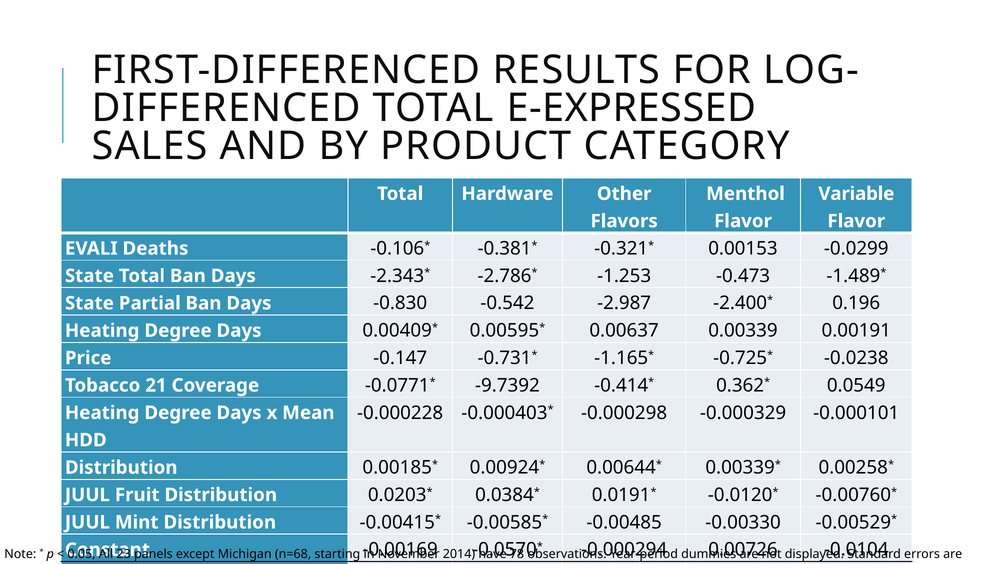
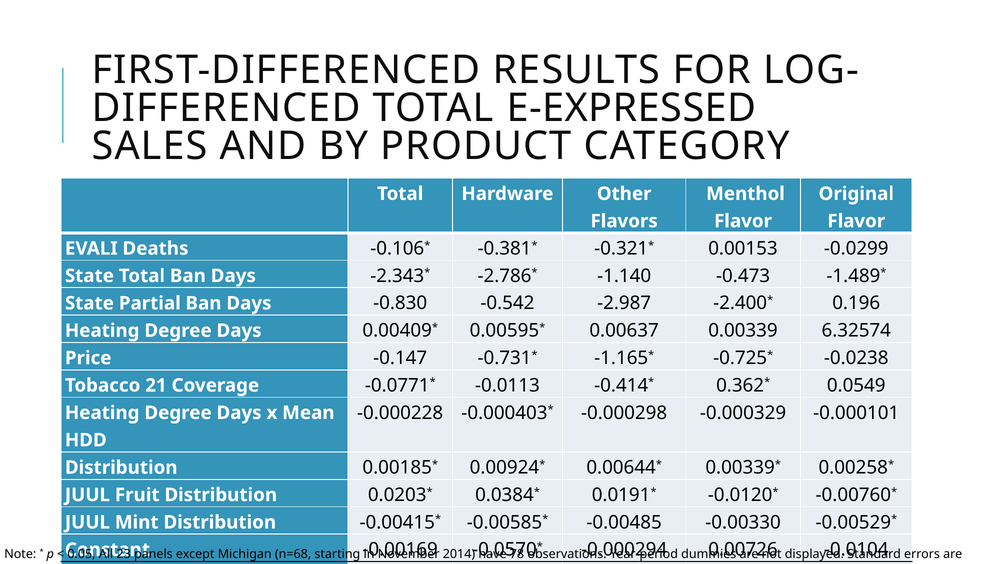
Variable: Variable -> Original
-1.253: -1.253 -> -1.140
0.00191: 0.00191 -> 6.32574
-9.7392: -9.7392 -> -0.0113
